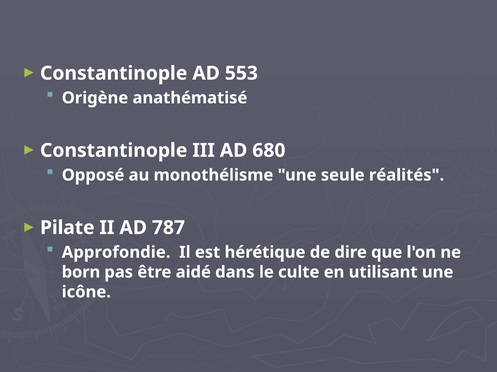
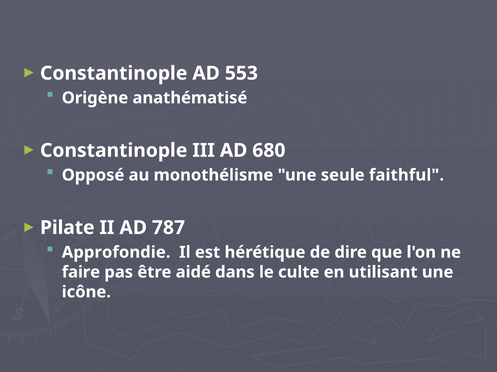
réalités: réalités -> faithful
born: born -> faire
